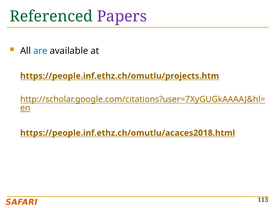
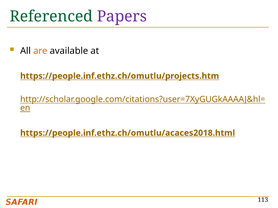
are colour: blue -> orange
